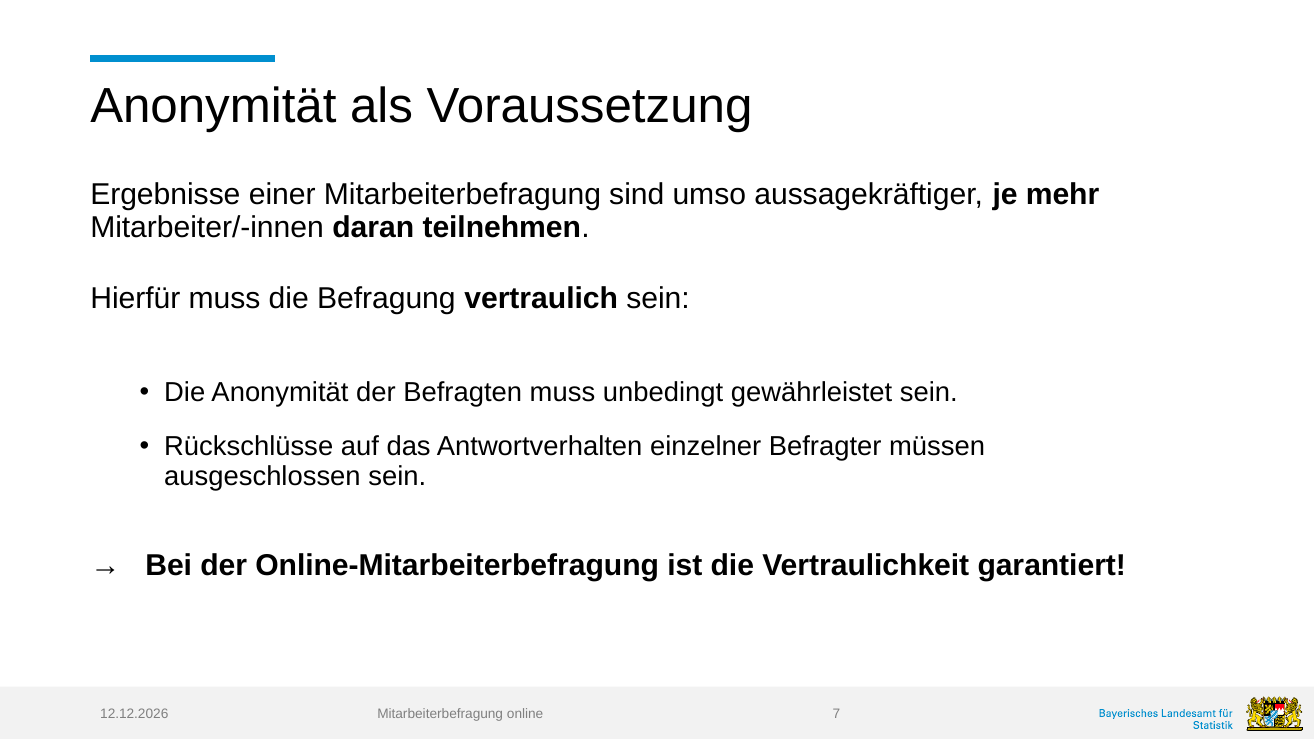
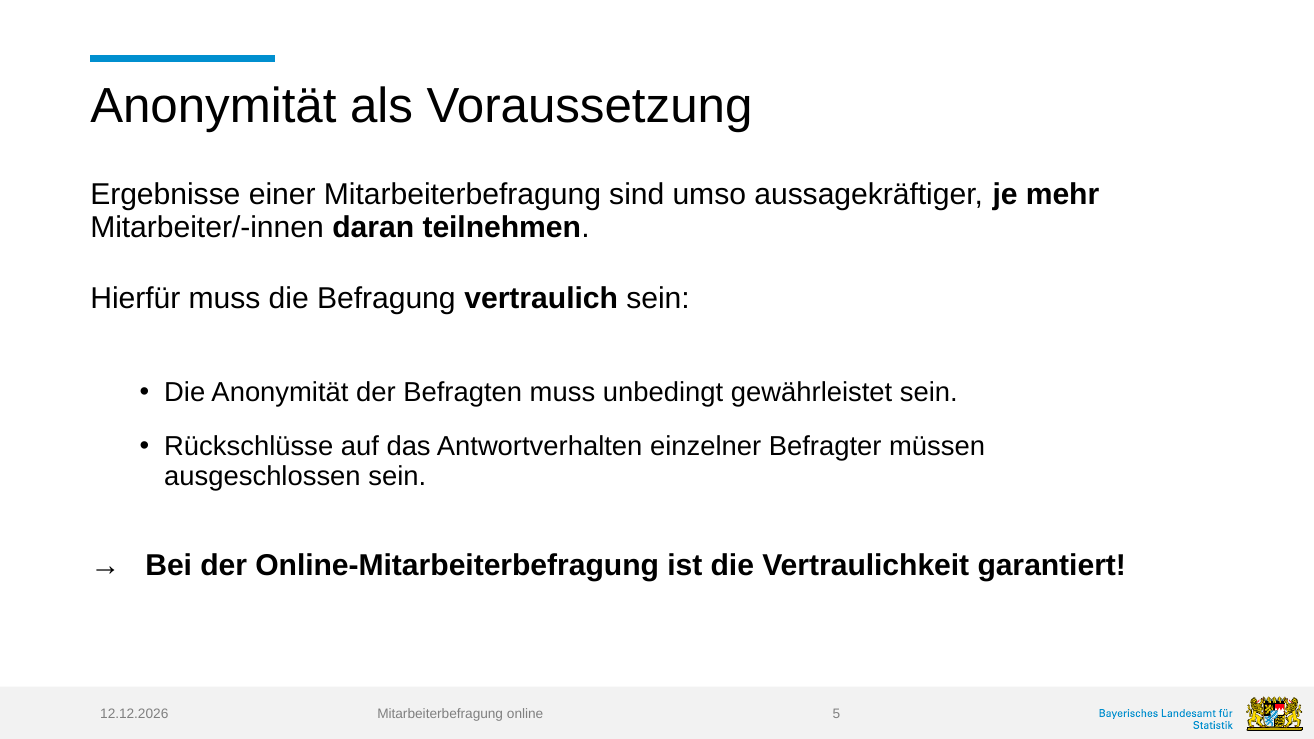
7: 7 -> 5
